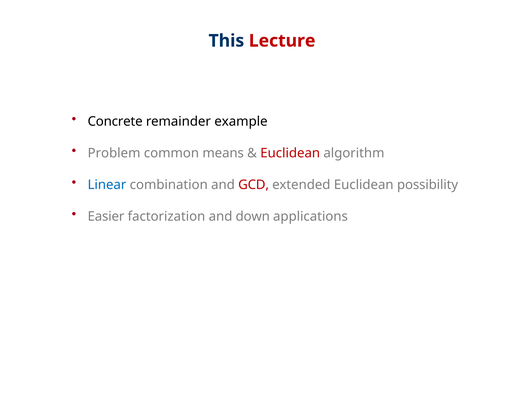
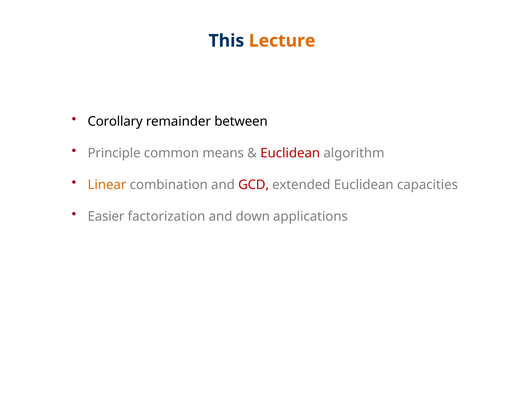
Lecture colour: red -> orange
Concrete: Concrete -> Corollary
example: example -> between
Problem: Problem -> Principle
Linear colour: blue -> orange
possibility: possibility -> capacities
